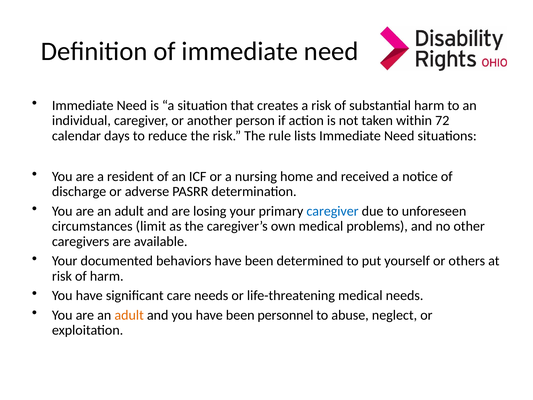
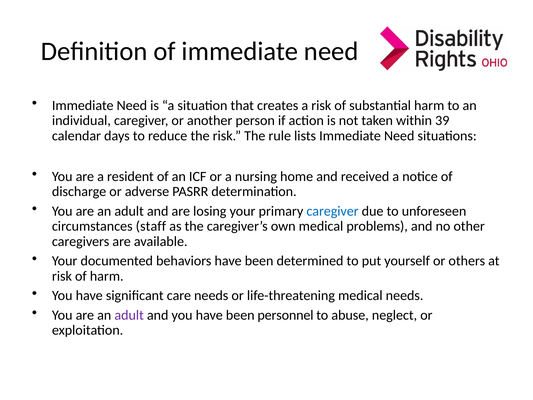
72: 72 -> 39
limit: limit -> staff
adult at (129, 315) colour: orange -> purple
